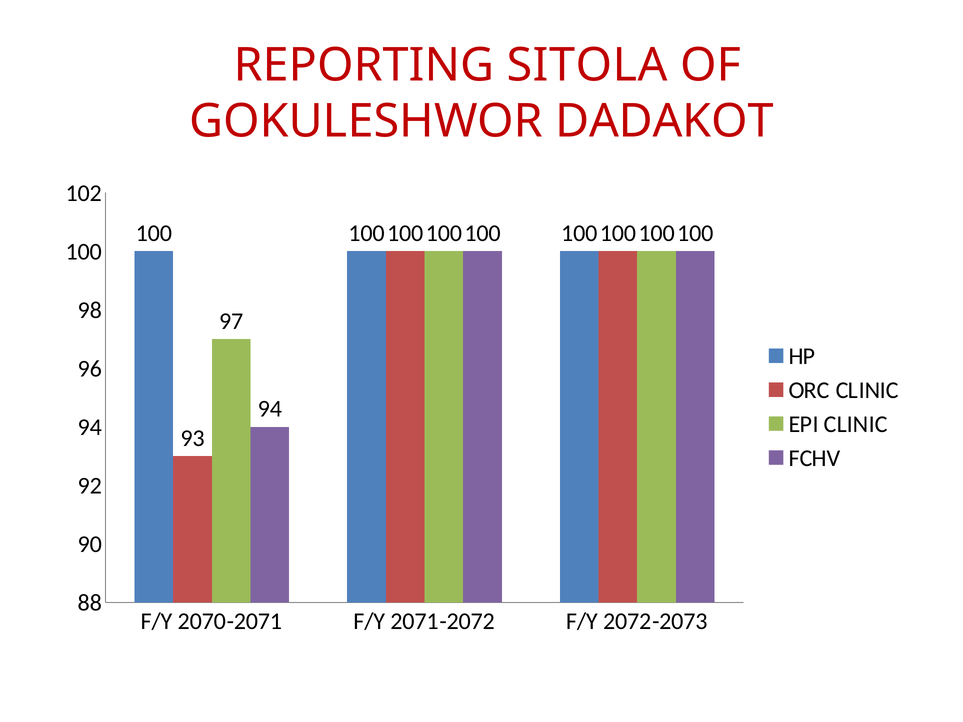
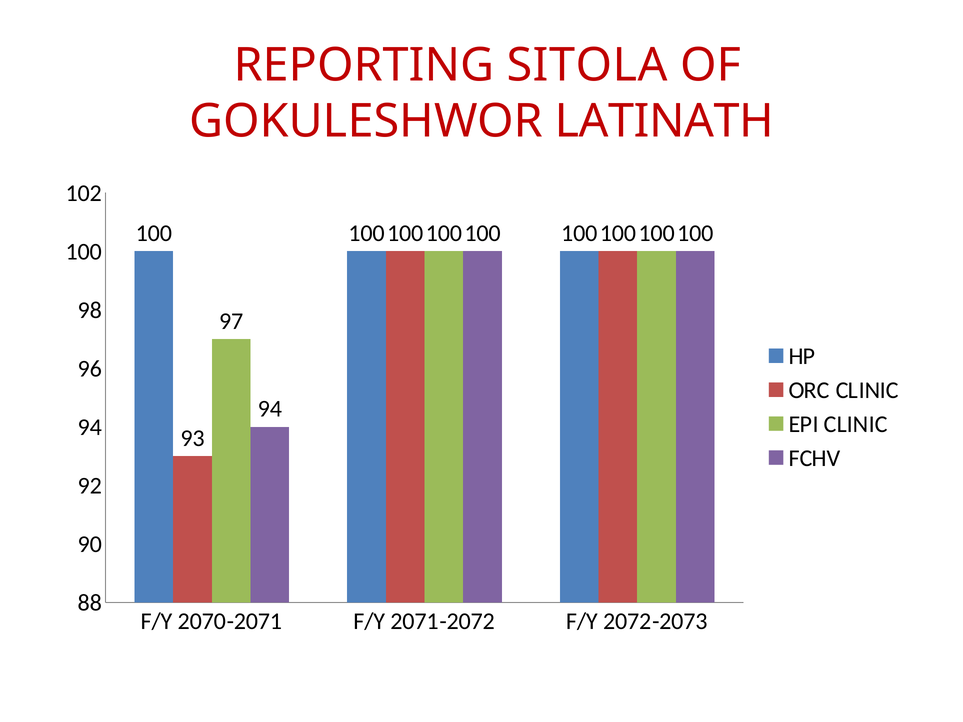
DADAKOT: DADAKOT -> LATINATH
